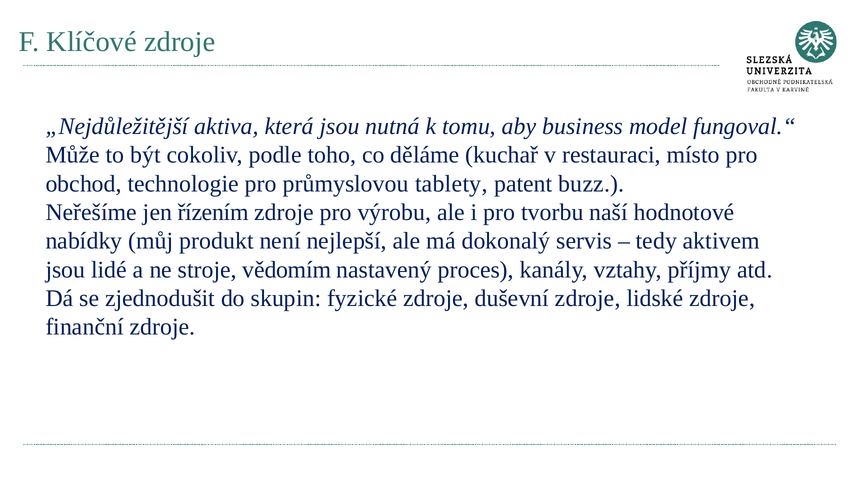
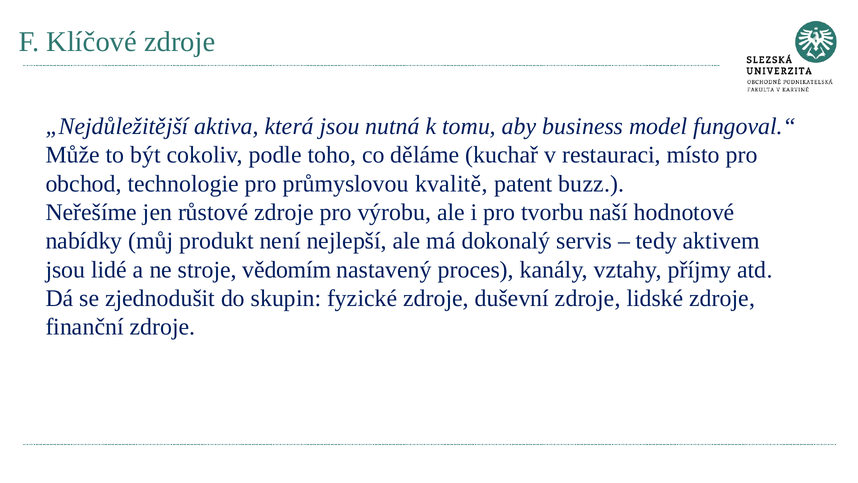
tablety: tablety -> kvalitě
řízením: řízením -> růstové
